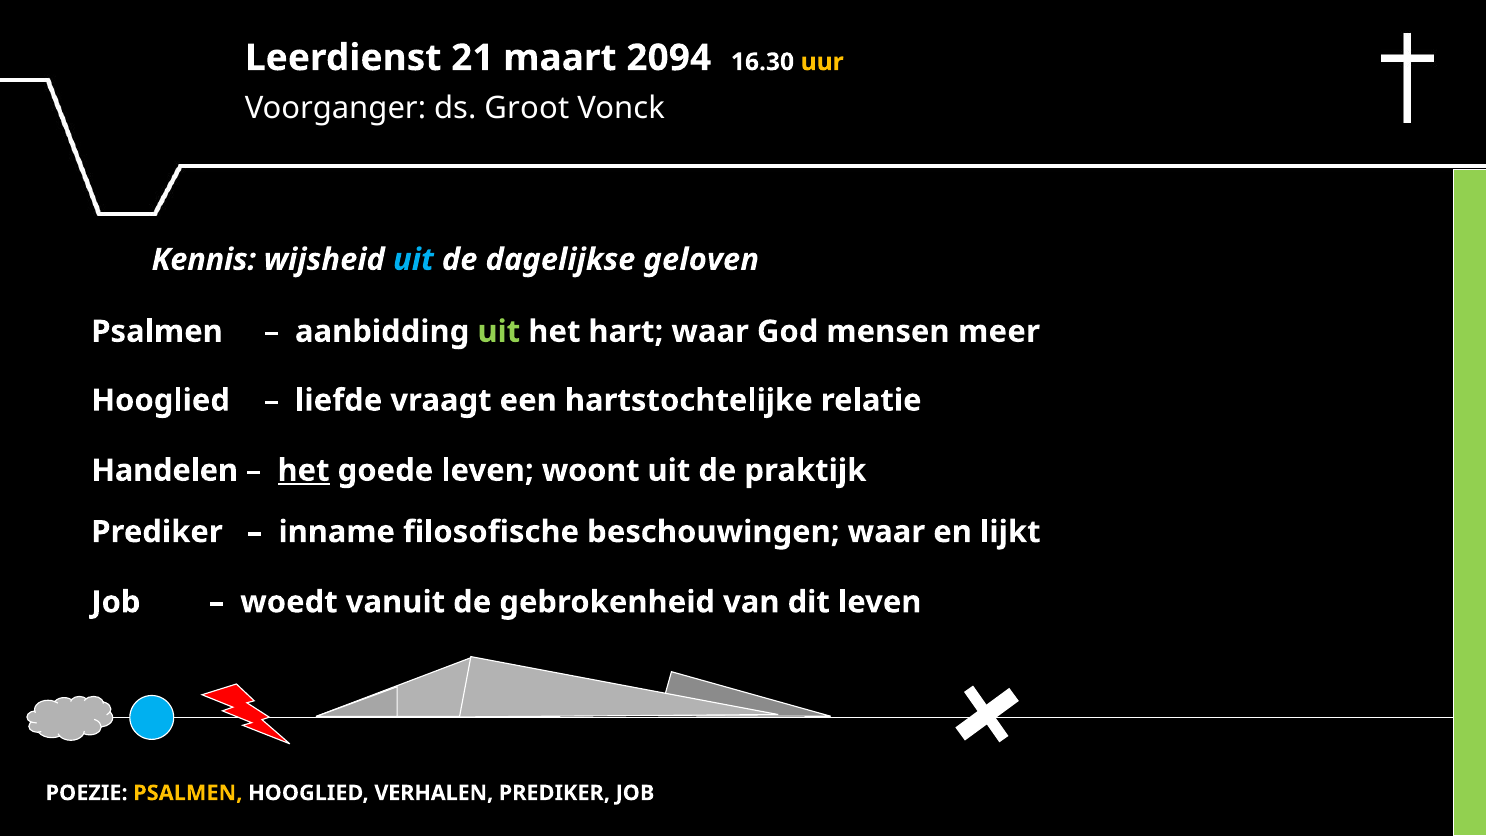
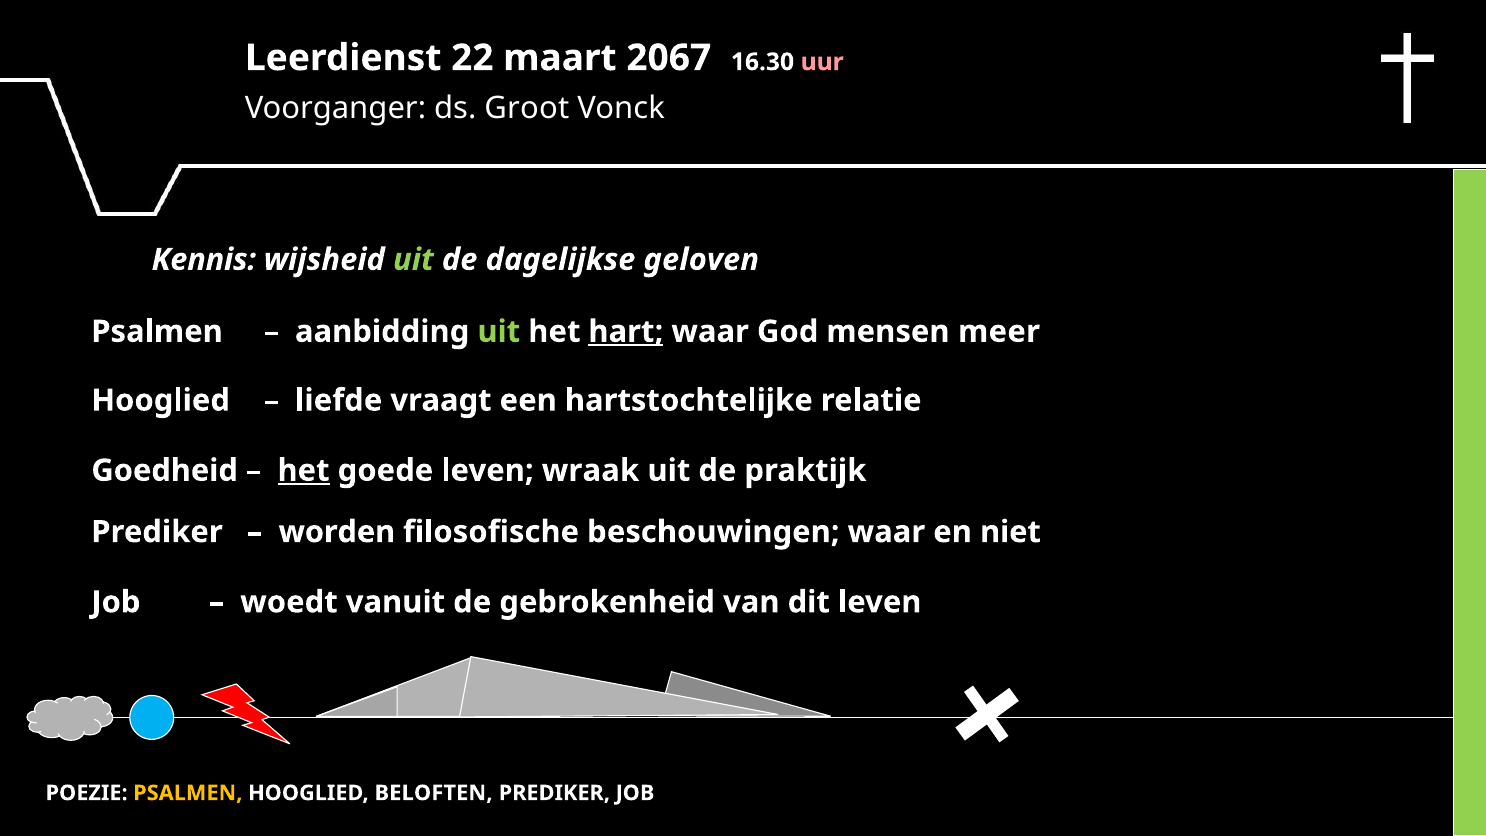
21: 21 -> 22
2094: 2094 -> 2067
uur colour: yellow -> pink
uit at (413, 260) colour: light blue -> light green
hart underline: none -> present
Handelen: Handelen -> Goedheid
woont: woont -> wraak
inname: inname -> worden
lijkt: lijkt -> niet
VERHALEN: VERHALEN -> BELOFTEN
